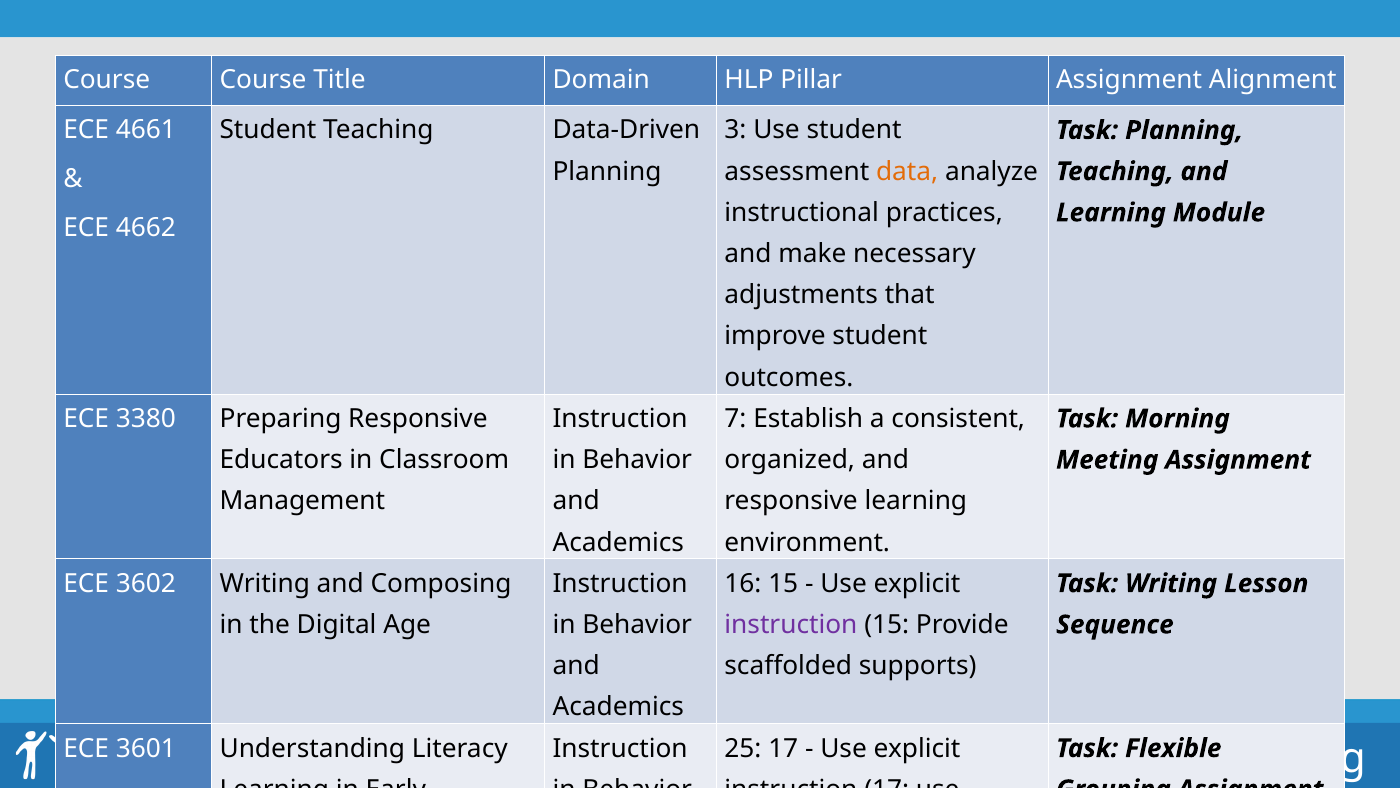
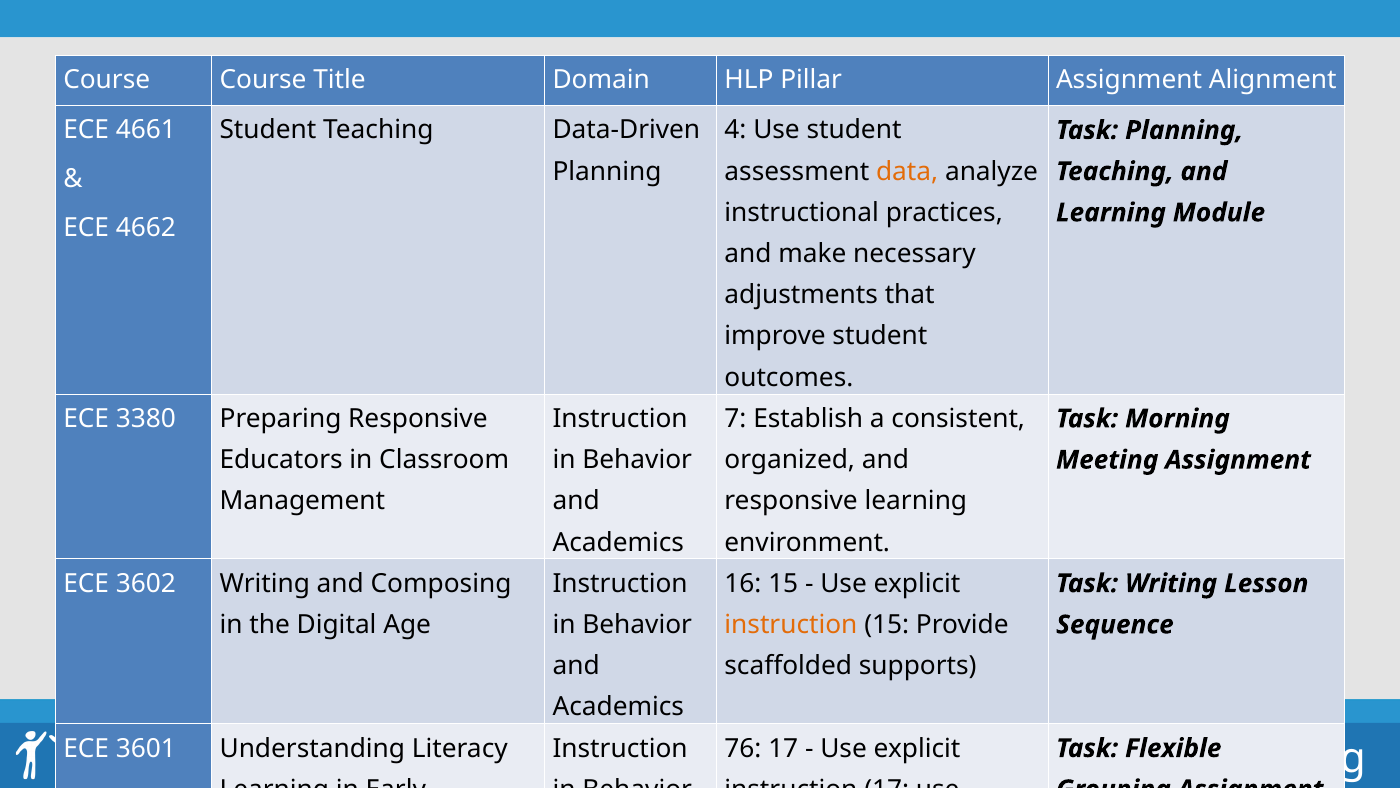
3: 3 -> 4
instruction at (791, 624) colour: purple -> orange
25: 25 -> 76
